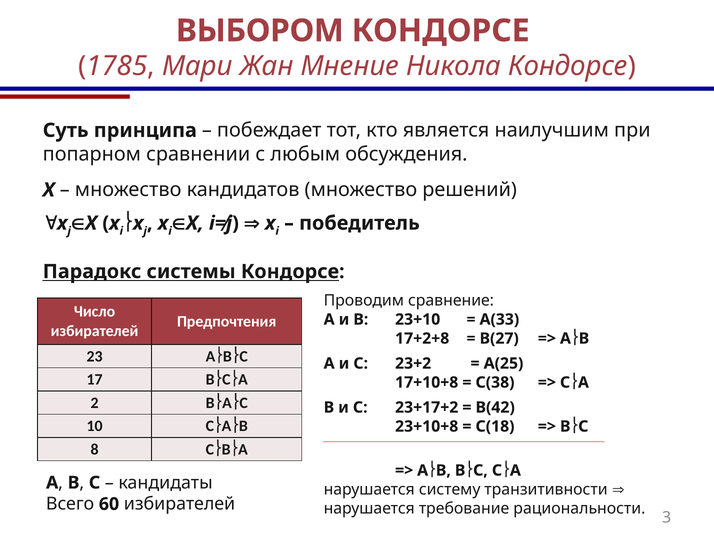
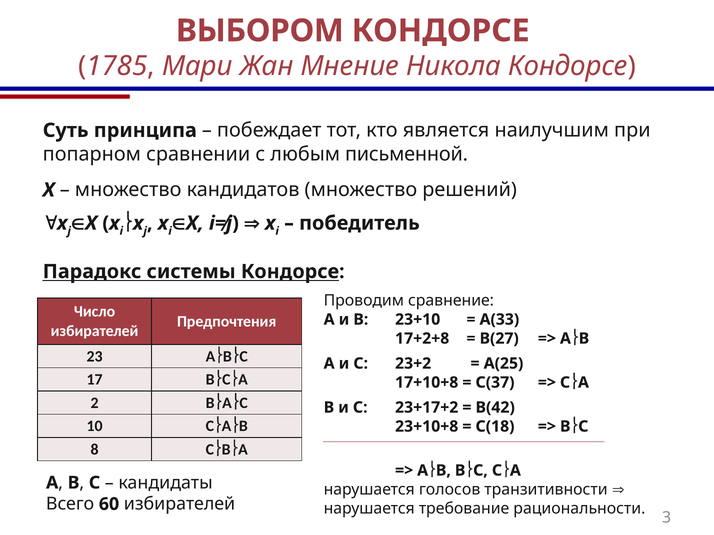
обсуждения: обсуждения -> письменной
С(38: С(38 -> С(37
систему: систему -> голосов
